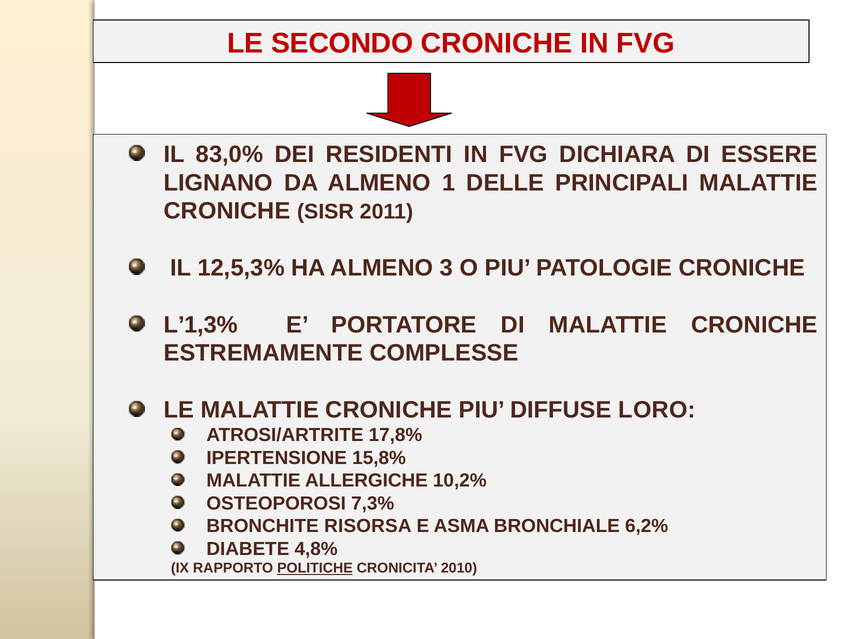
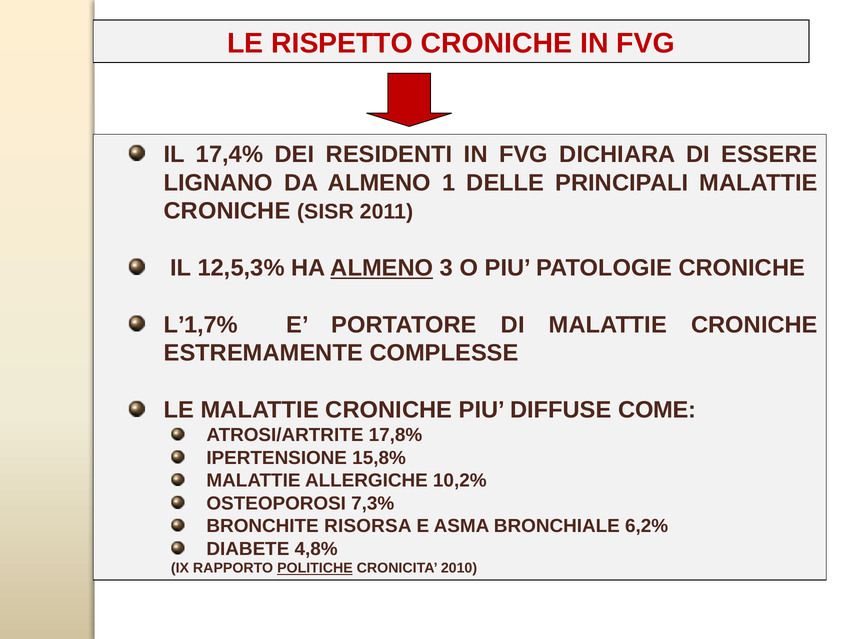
SECONDO: SECONDO -> RISPETTO
83,0%: 83,0% -> 17,4%
ALMENO at (382, 268) underline: none -> present
L’1,3%: L’1,3% -> L’1,7%
LORO: LORO -> COME
